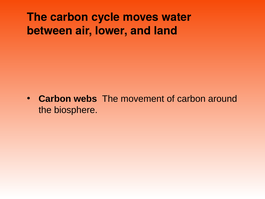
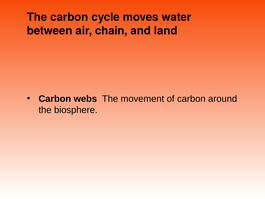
lower: lower -> chain
